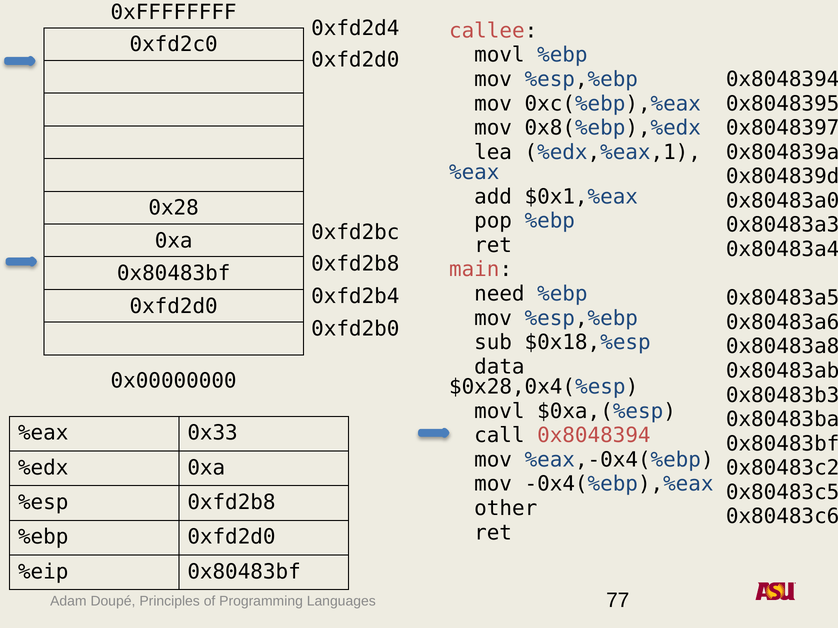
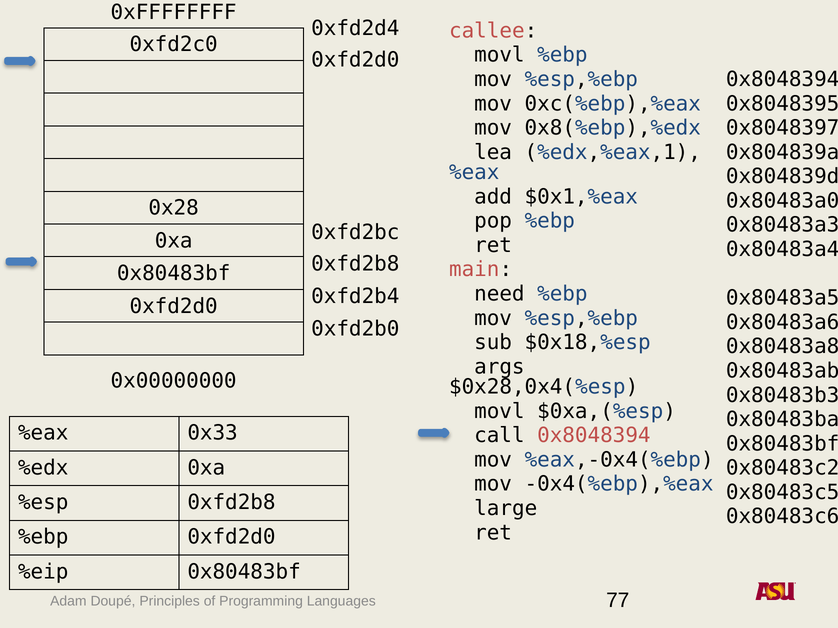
data: data -> args
other: other -> large
